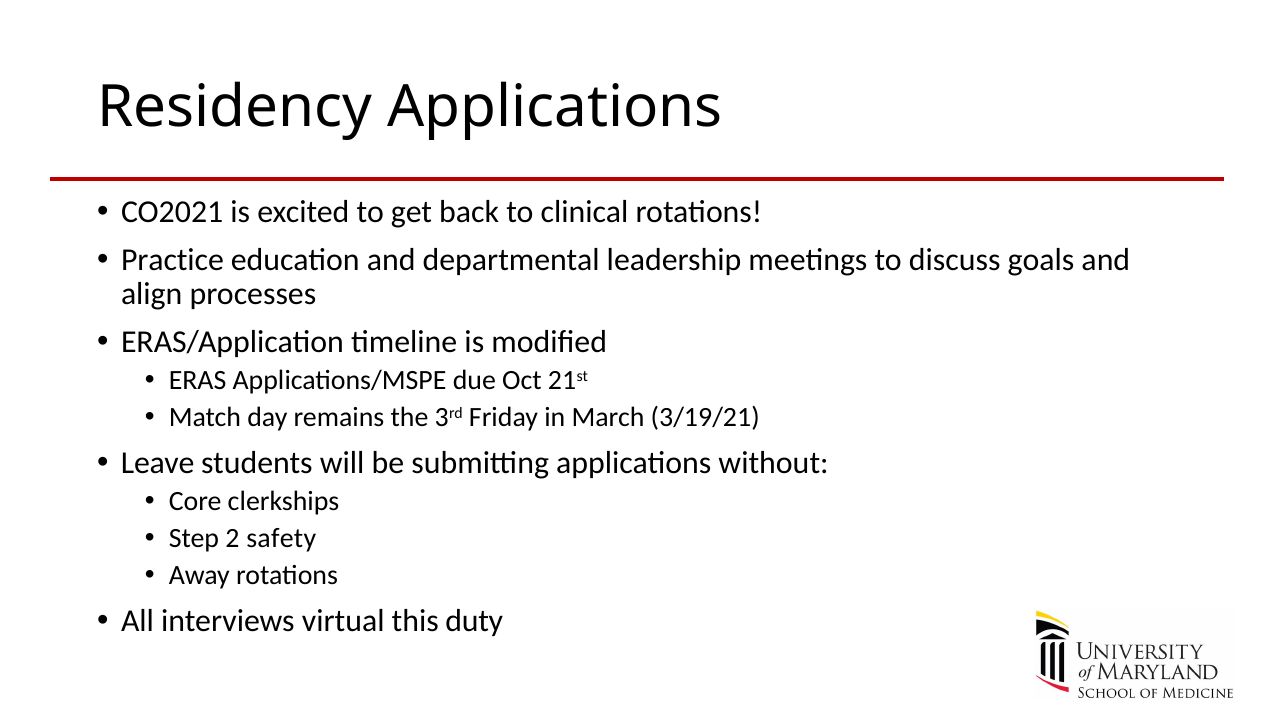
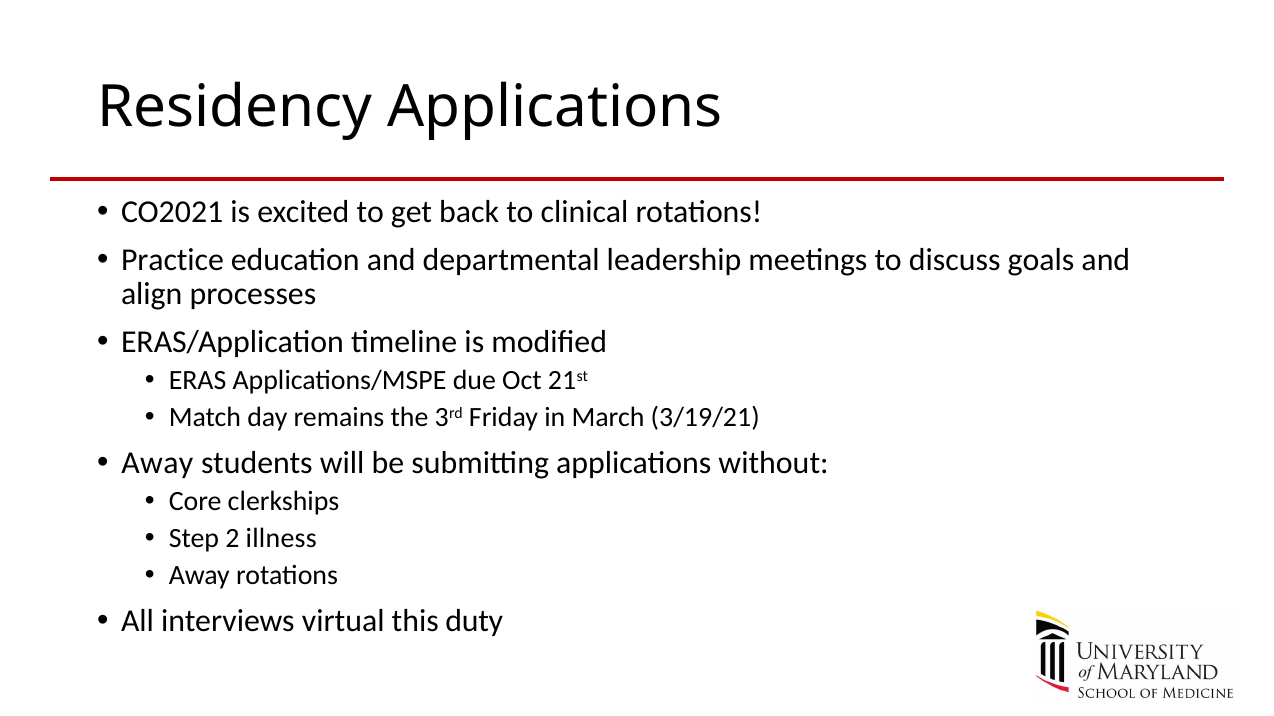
Leave at (158, 463): Leave -> Away
safety: safety -> illness
